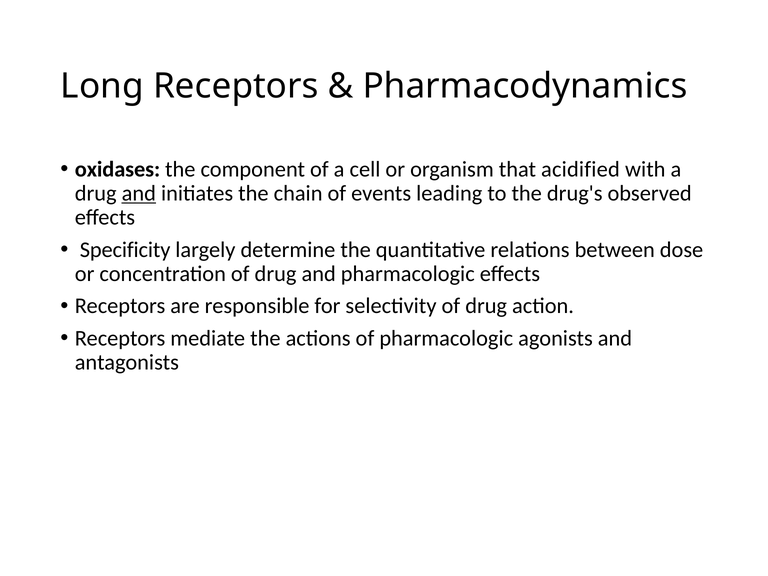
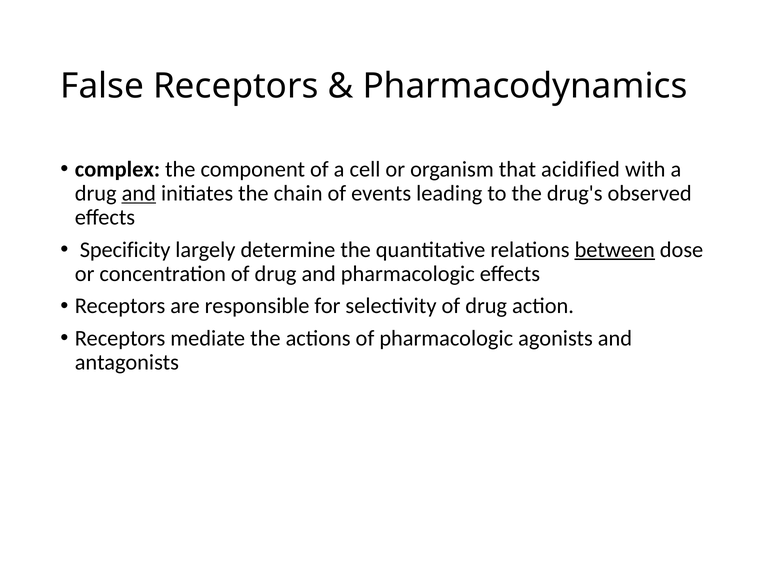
Long: Long -> False
oxidases: oxidases -> complex
between underline: none -> present
